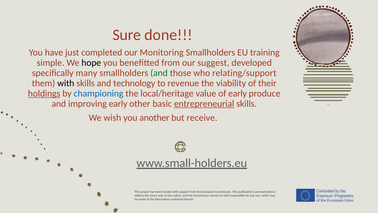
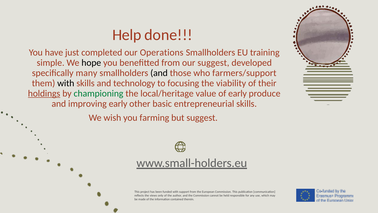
Sure: Sure -> Help
Monitoring: Monitoring -> Operations
and at (159, 73) colour: green -> black
relating/support: relating/support -> farmers/support
revenue: revenue -> focusing
championing colour: blue -> green
entrepreneurial underline: present -> none
another: another -> farming
but receive: receive -> suggest
